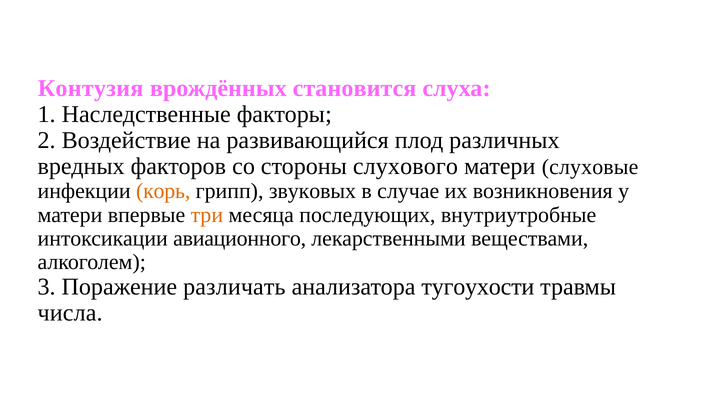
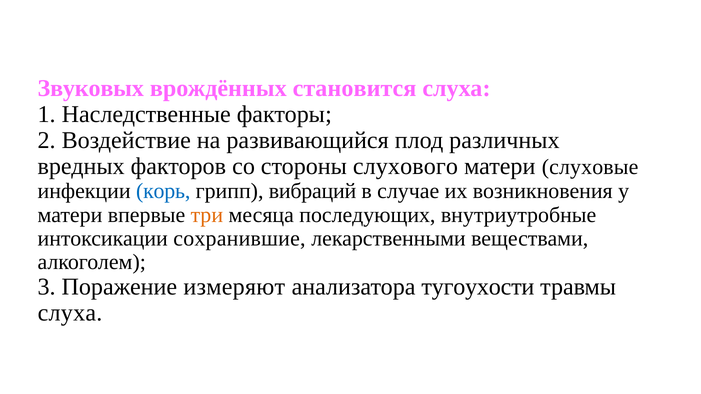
Контузия: Контузия -> Звуковых
корь colour: orange -> blue
звуковых: звуковых -> вибраций
авиационного: авиационного -> сохранившие
различать: различать -> измеряют
числа at (70, 313): числа -> слуха
